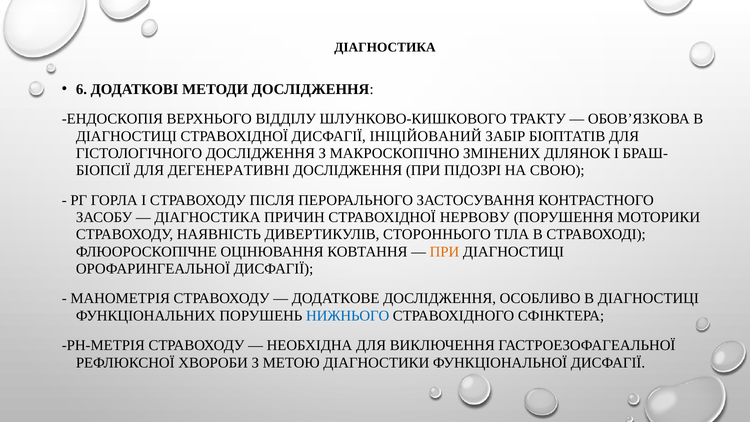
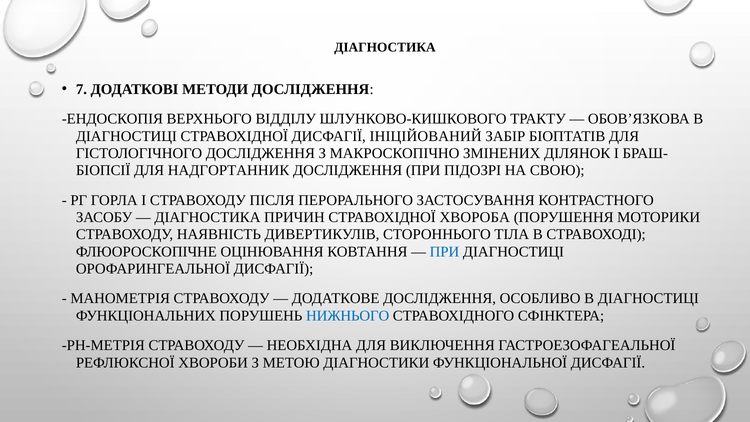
6: 6 -> 7
ДЕГЕНЕРАТИВНІ: ДЕГЕНЕРАТИВНІ -> НАДГОРТАННИК
НЕРВОВУ: НЕРВОВУ -> ХВОРОБА
ПРИ at (444, 252) colour: orange -> blue
